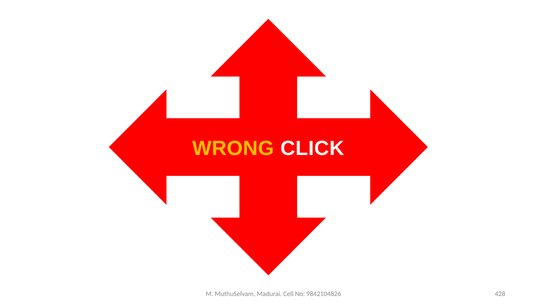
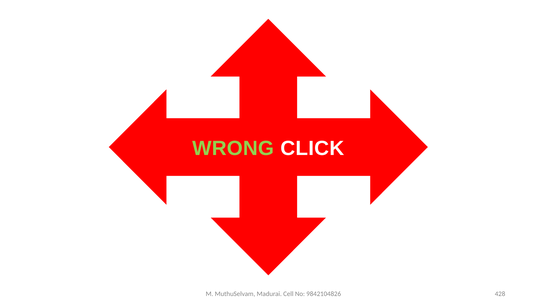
WRONG colour: yellow -> light green
